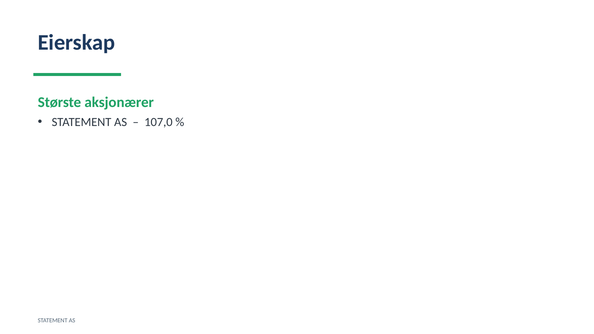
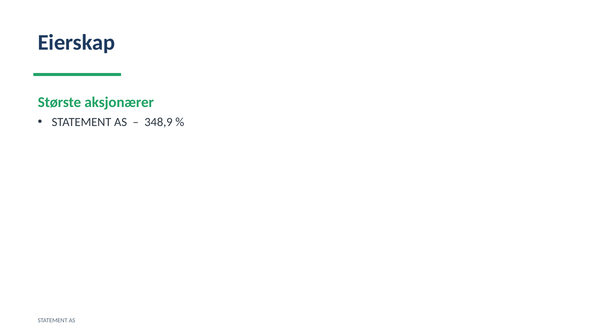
107,0: 107,0 -> 348,9
